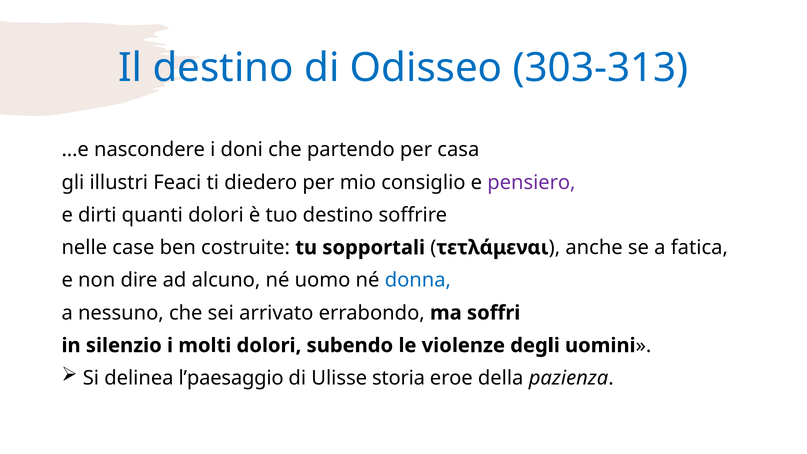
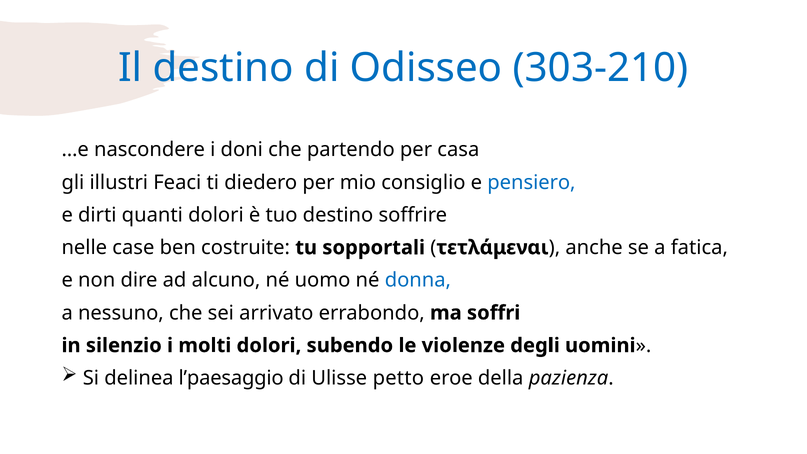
303-313: 303-313 -> 303-210
pensiero colour: purple -> blue
storia: storia -> petto
